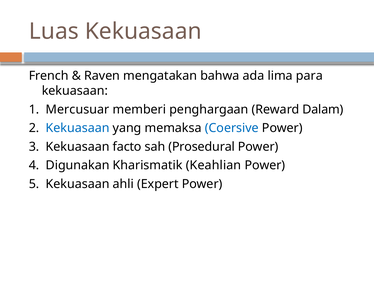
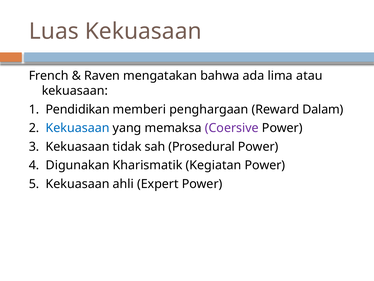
para: para -> atau
Mercusuar: Mercusuar -> Pendidikan
Coersive colour: blue -> purple
facto: facto -> tidak
Keahlian: Keahlian -> Kegiatan
